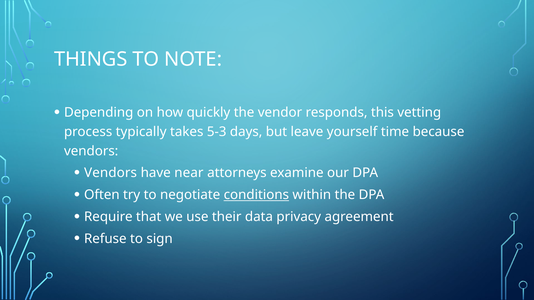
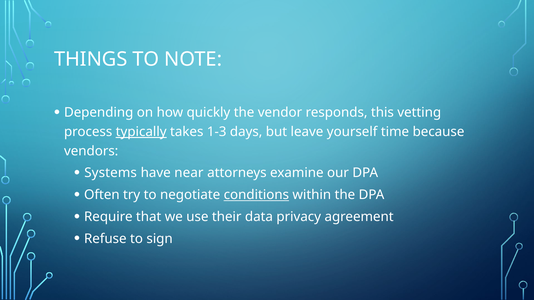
typically underline: none -> present
5-3: 5-3 -> 1-3
Vendors at (111, 173): Vendors -> Systems
